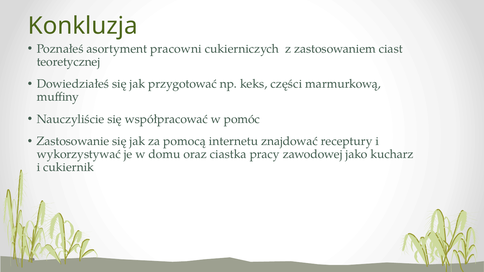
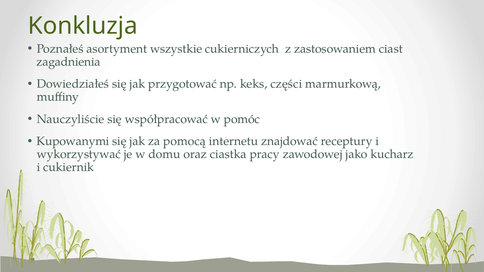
pracowni: pracowni -> wszystkie
teoretycznej: teoretycznej -> zagadnienia
Zastosowanie: Zastosowanie -> Kupowanymi
